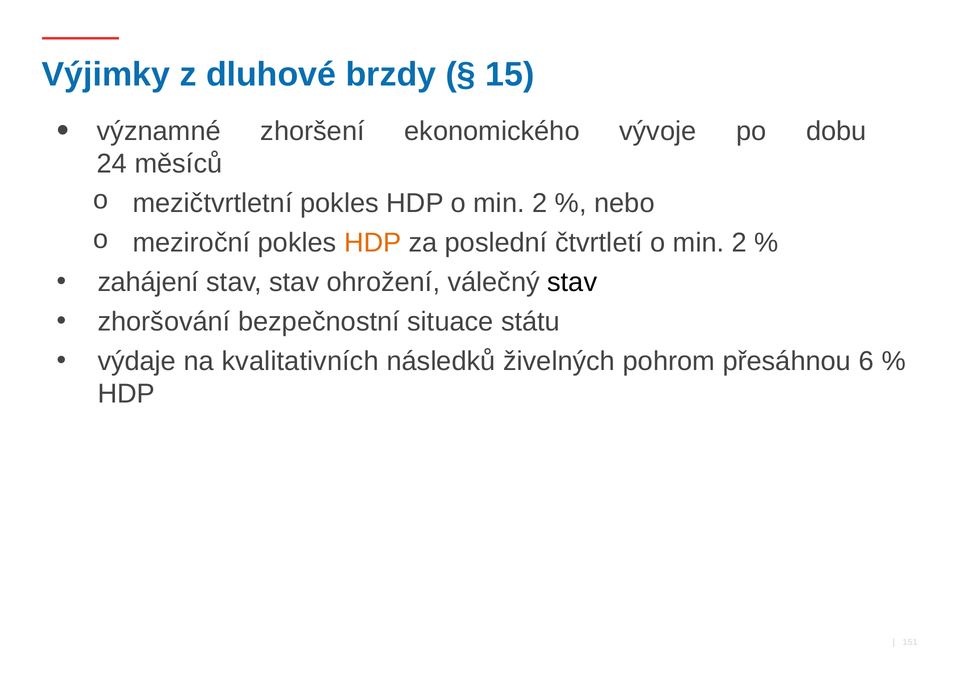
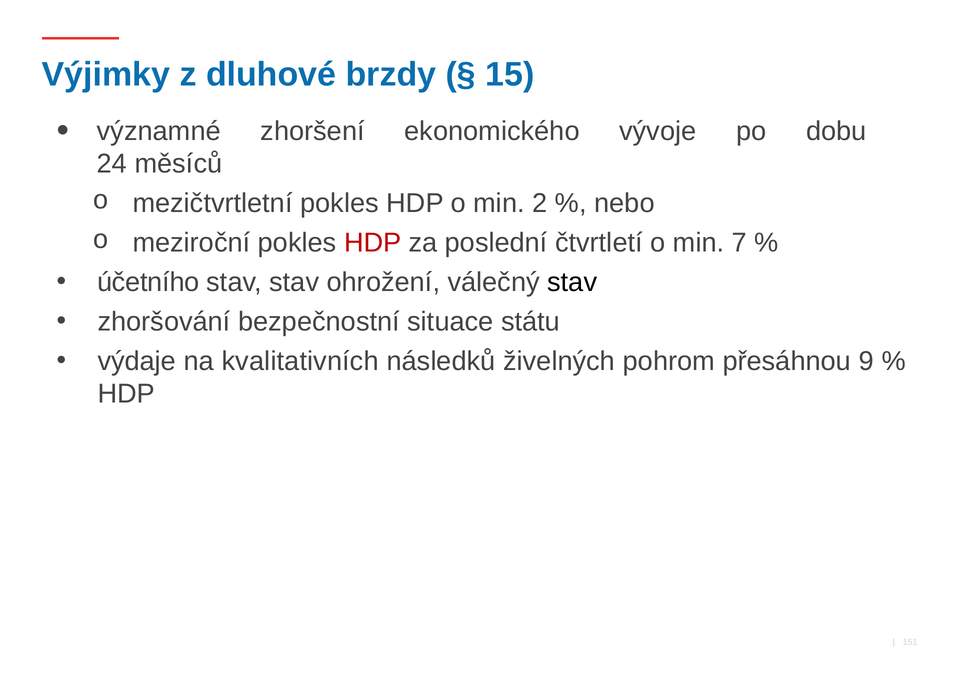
HDP at (373, 243) colour: orange -> red
čtvrtletí o min 2: 2 -> 7
zahájení: zahájení -> účetního
6: 6 -> 9
